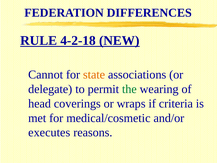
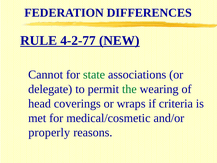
4-2-18: 4-2-18 -> 4-2-77
state colour: orange -> green
executes: executes -> properly
